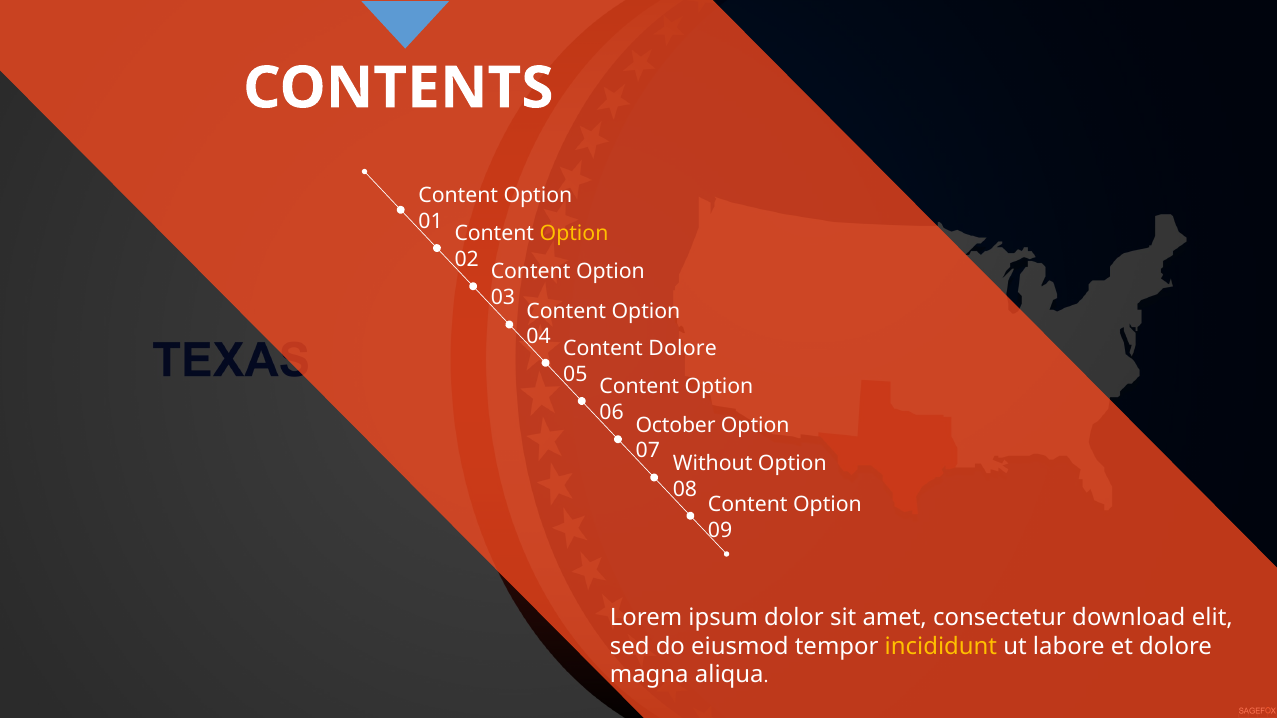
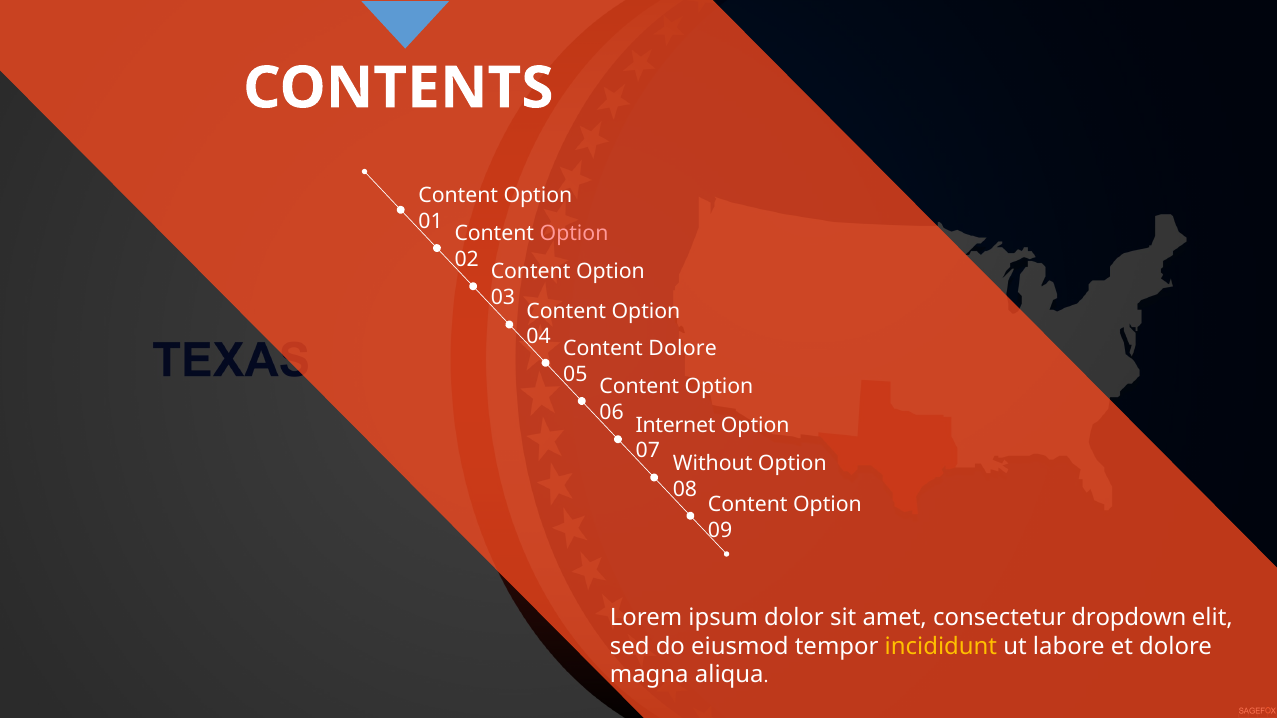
Option at (574, 234) colour: yellow -> pink
October: October -> Internet
download: download -> dropdown
